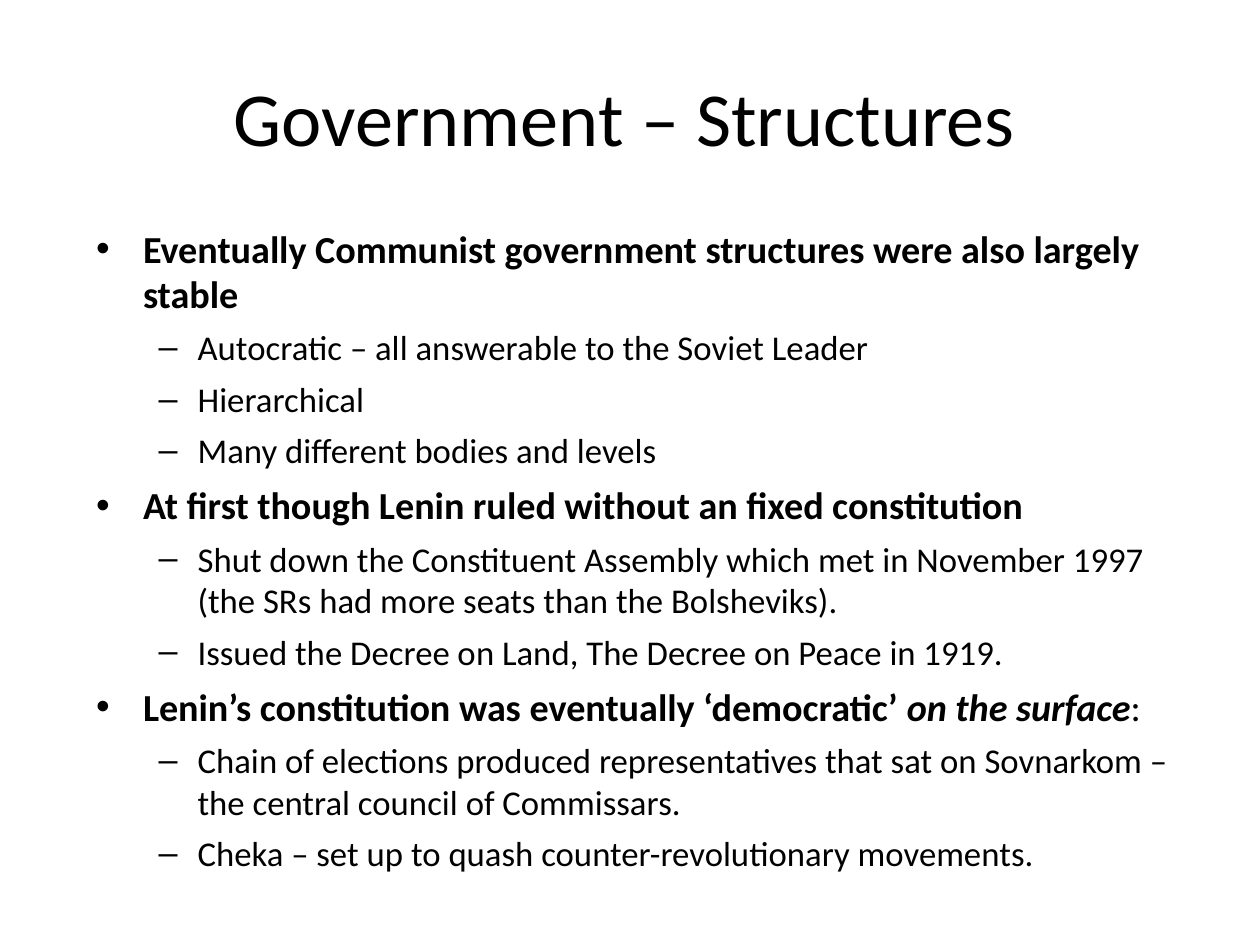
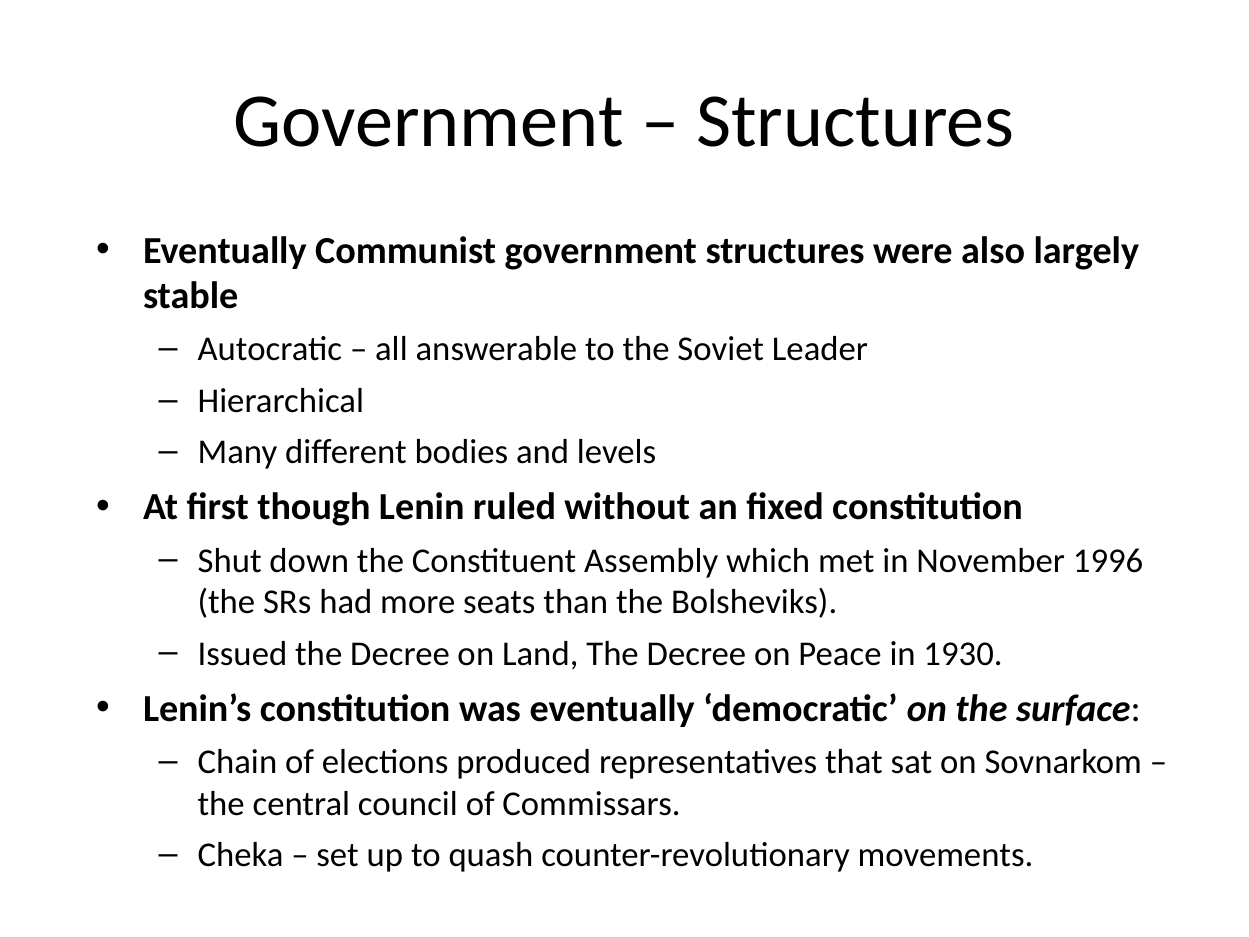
1997: 1997 -> 1996
1919: 1919 -> 1930
